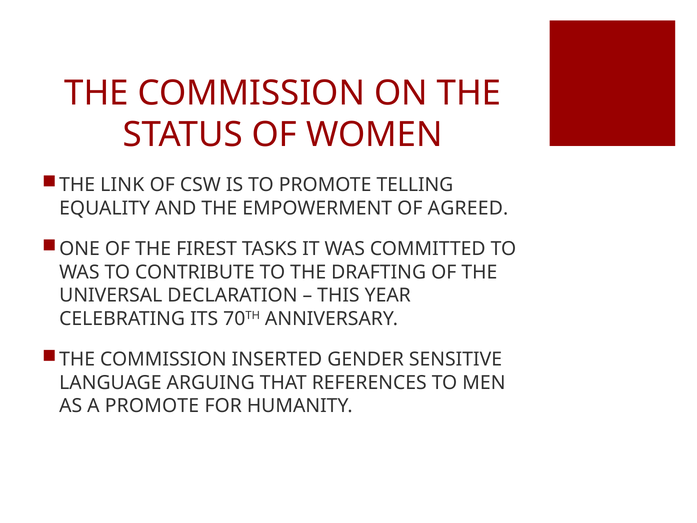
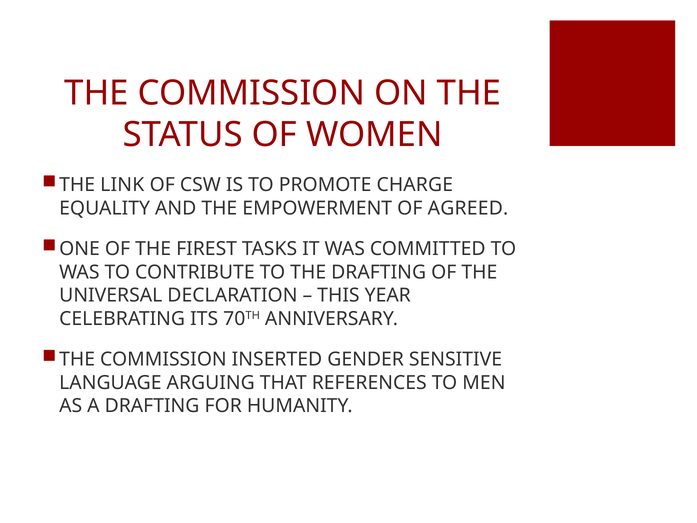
TELLING: TELLING -> CHARGE
A PROMOTE: PROMOTE -> DRAFTING
